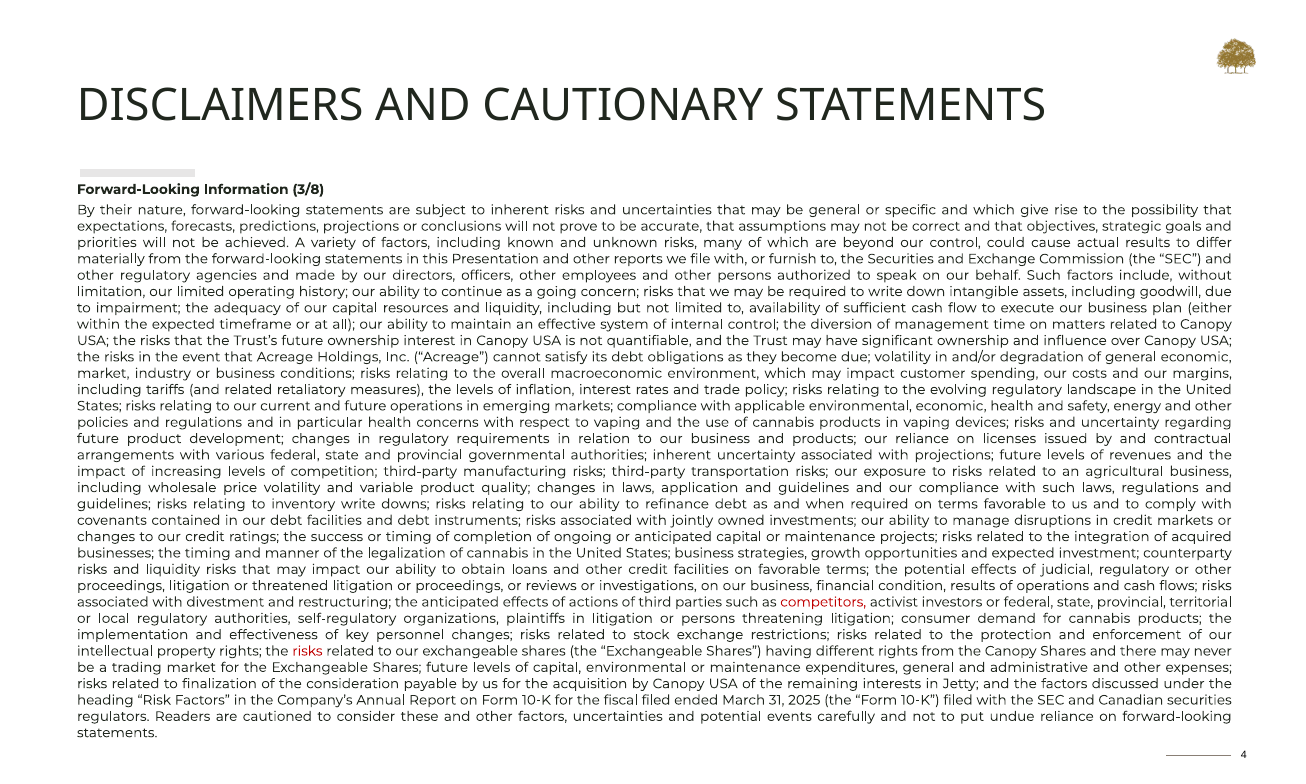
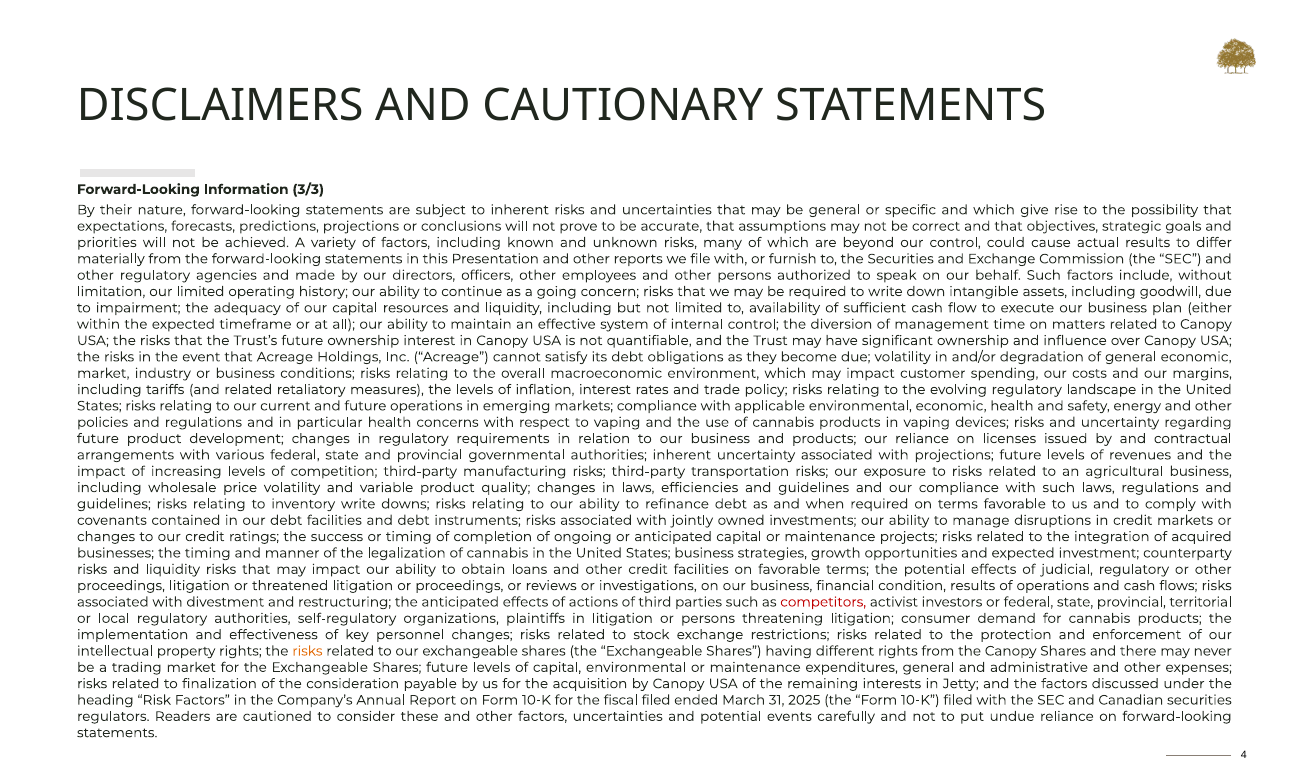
3/8: 3/8 -> 3/3
application: application -> efficiencies
risks at (307, 651) colour: red -> orange
